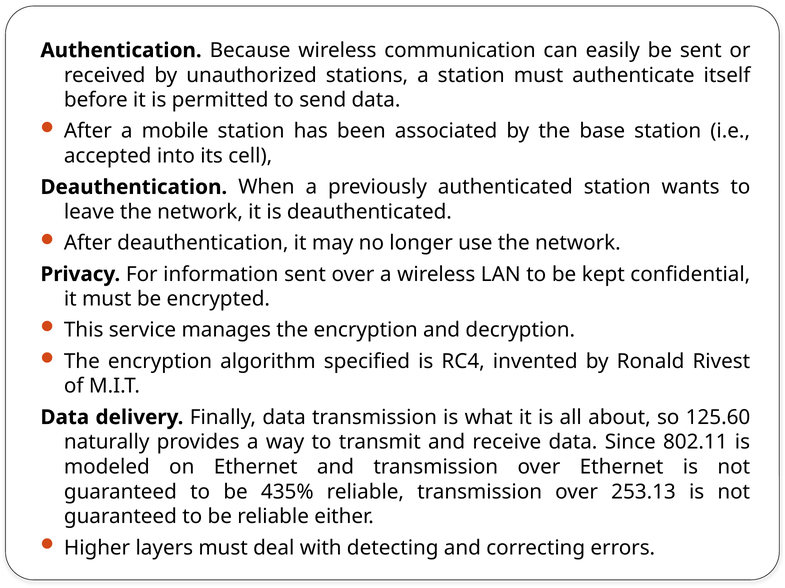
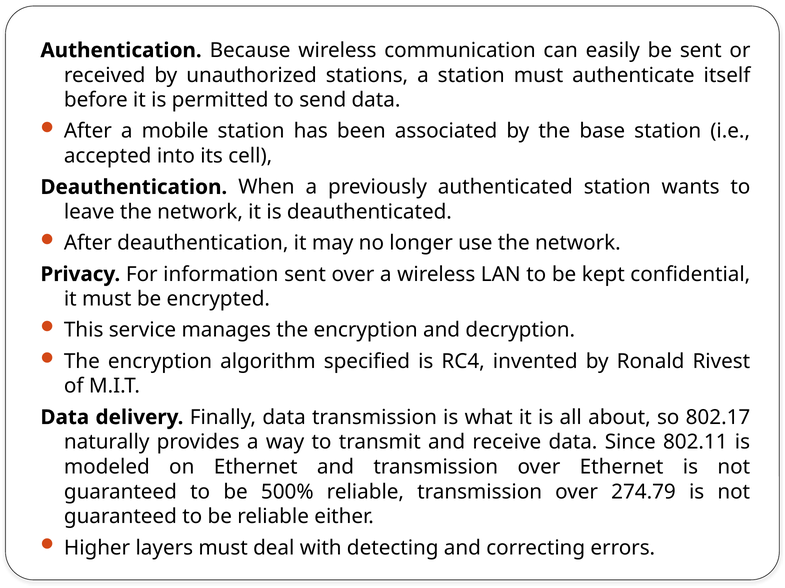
125.60: 125.60 -> 802.17
435%: 435% -> 500%
253.13: 253.13 -> 274.79
